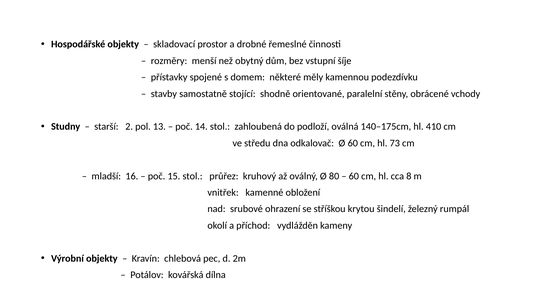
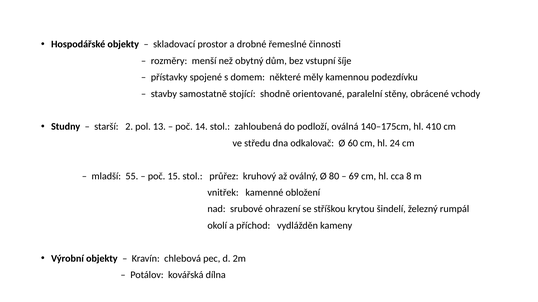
73: 73 -> 24
16: 16 -> 55
60 at (354, 176): 60 -> 69
